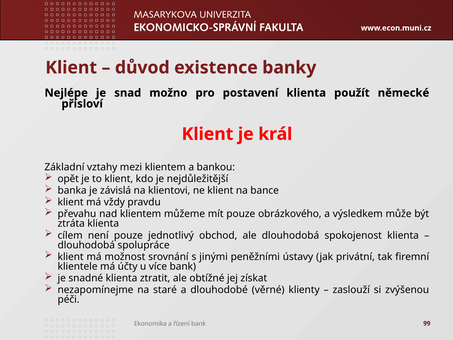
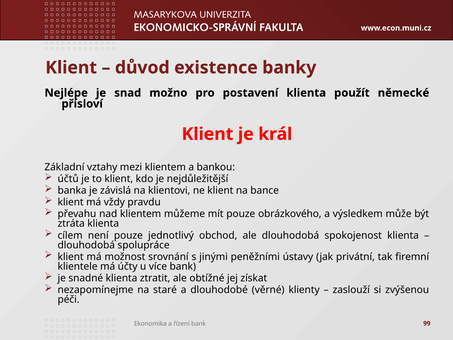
opět: opět -> účtů
